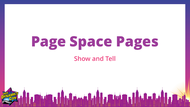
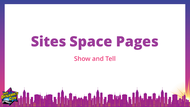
Page: Page -> Sites
